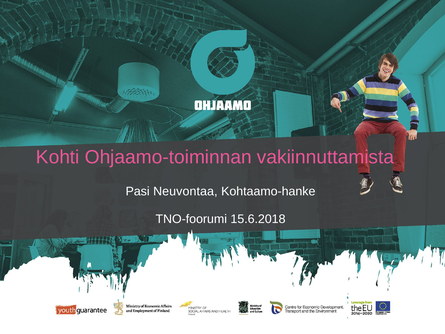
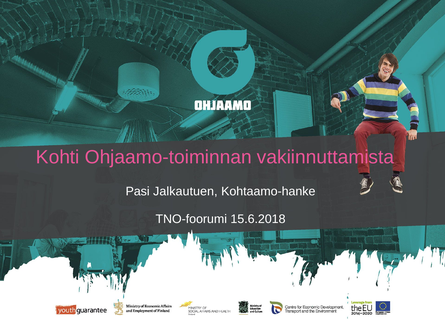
Neuvontaa: Neuvontaa -> Jalkautuen
